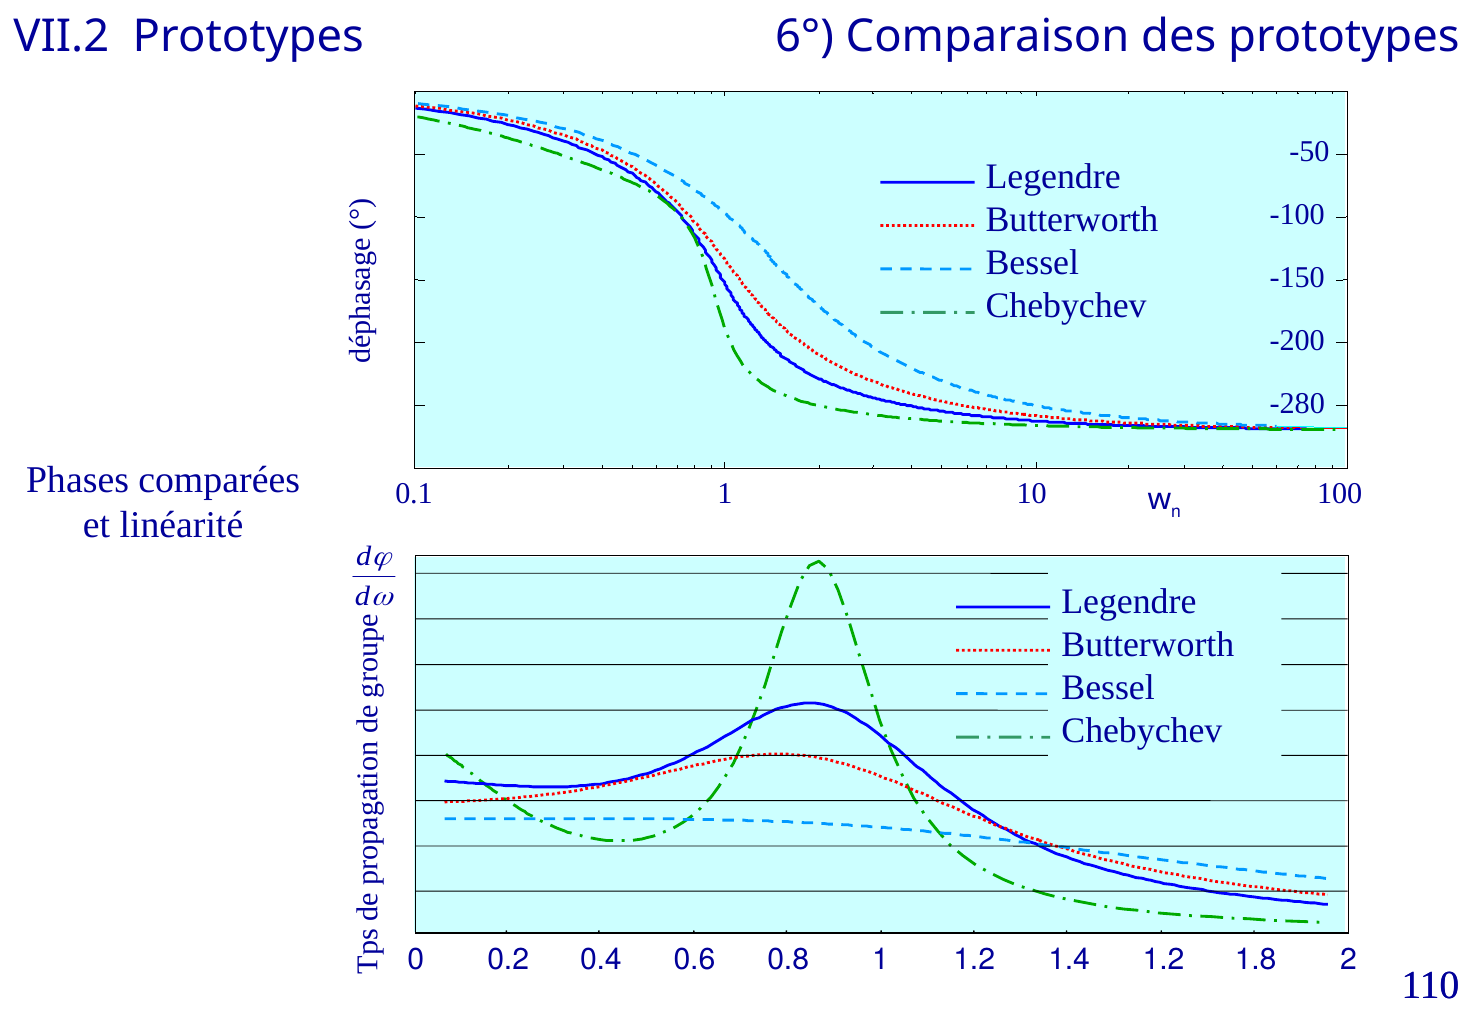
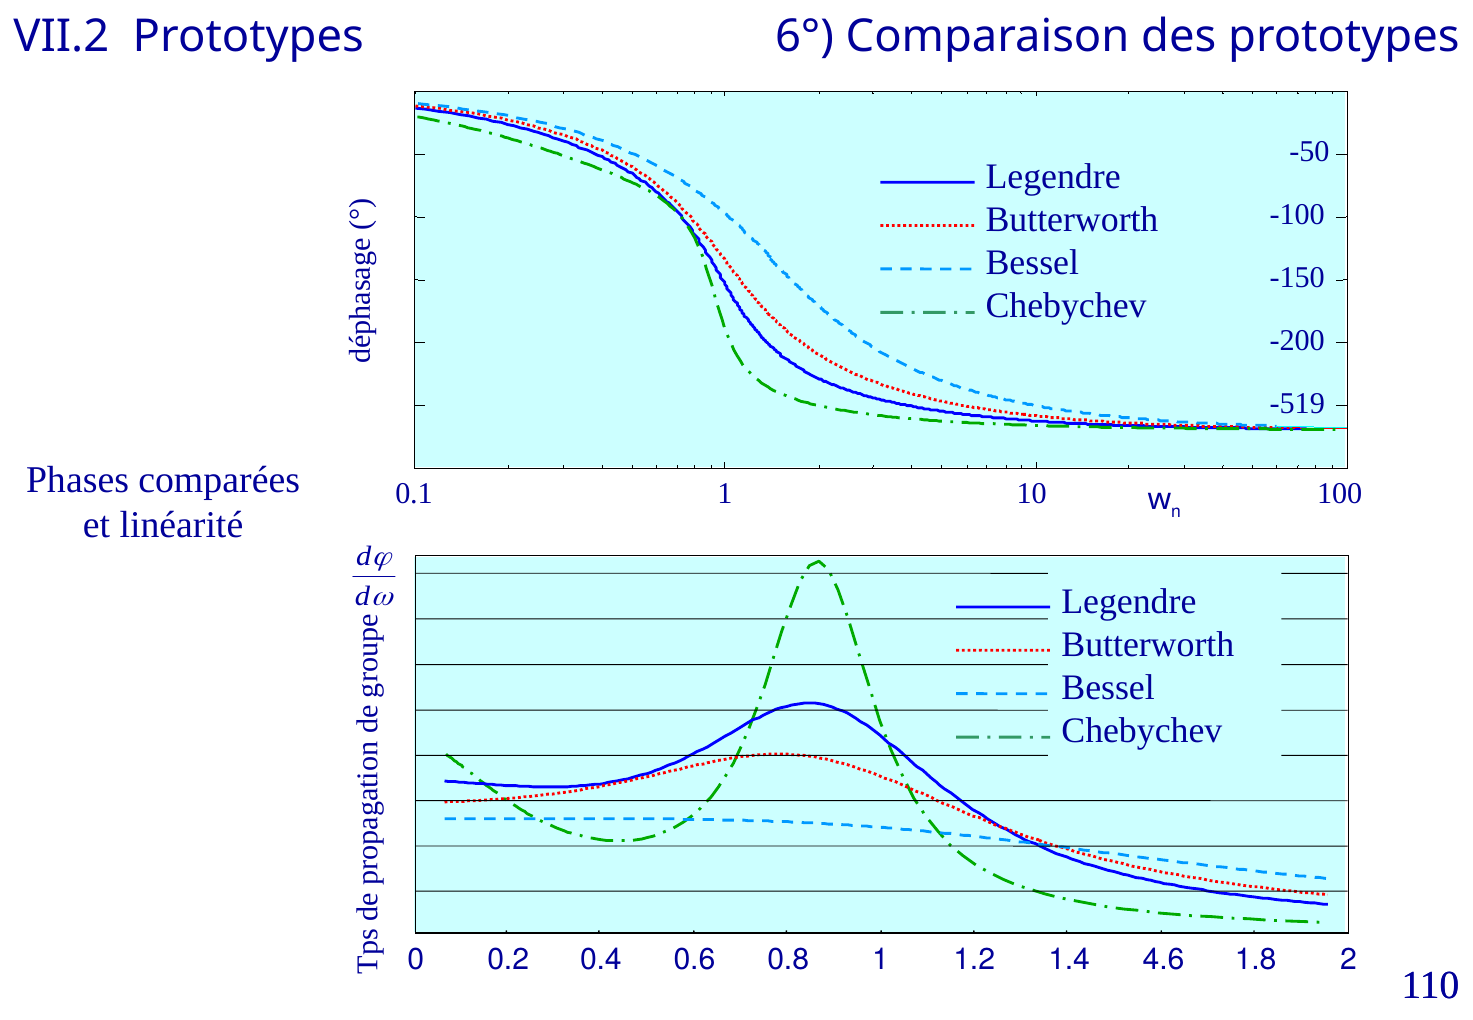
-280: -280 -> -519
1.4 1.2: 1.2 -> 4.6
